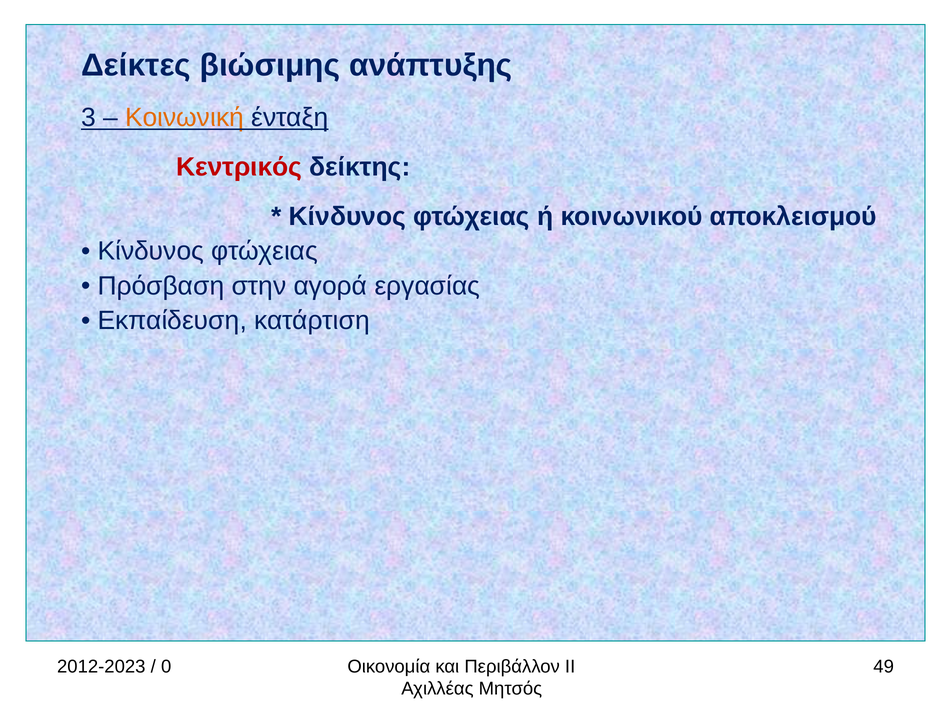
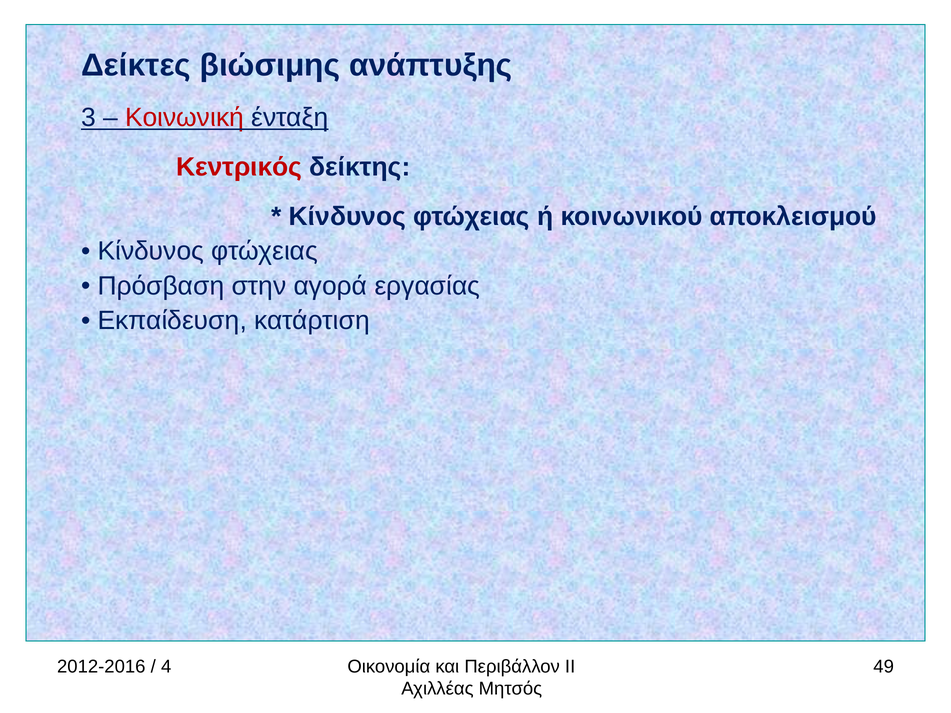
Κοινωνική colour: orange -> red
2012-2023: 2012-2023 -> 2012-2016
0: 0 -> 4
